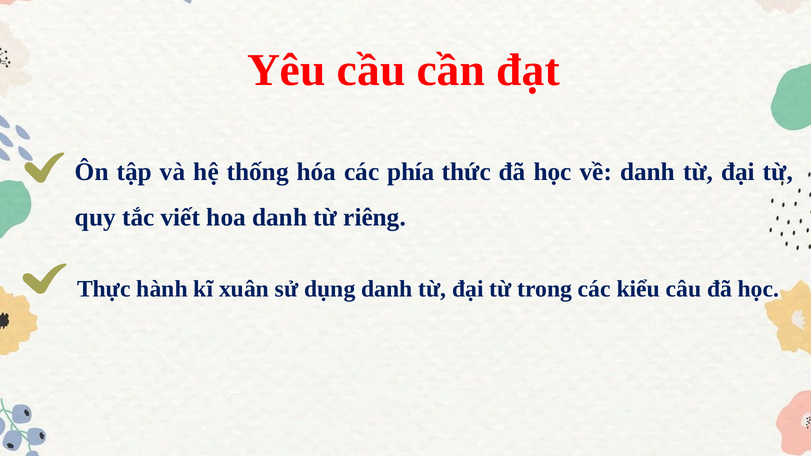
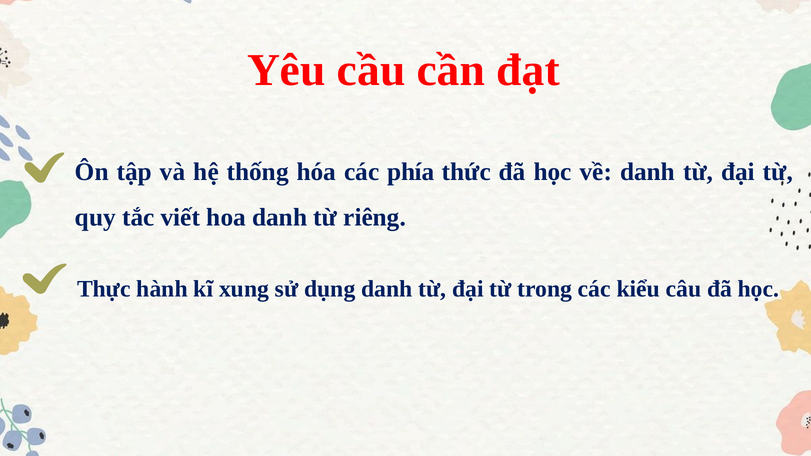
xuân: xuân -> xung
